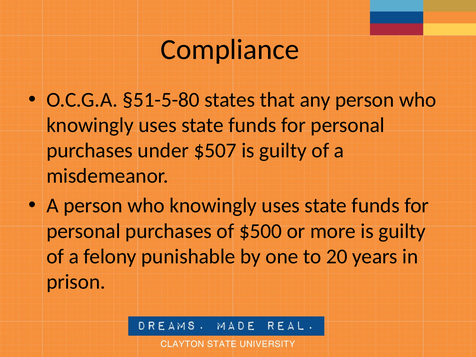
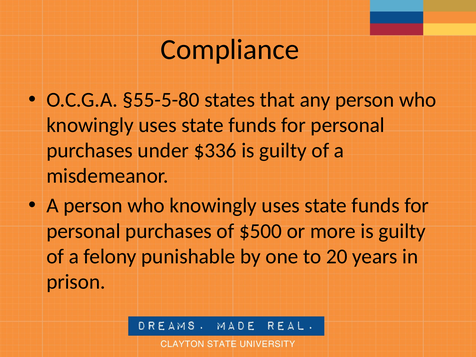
§51-5-80: §51-5-80 -> §55-5-80
$507: $507 -> $336
